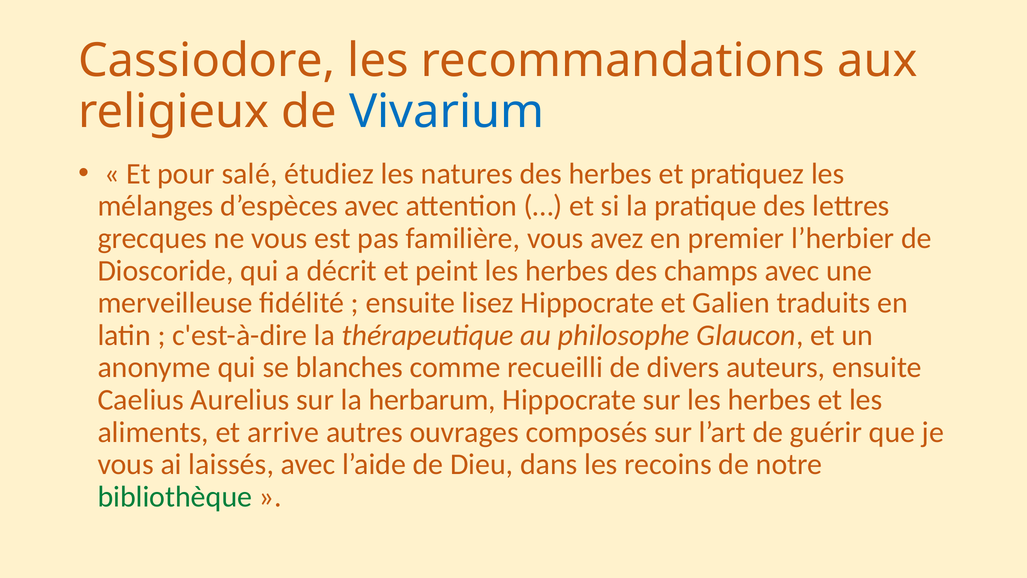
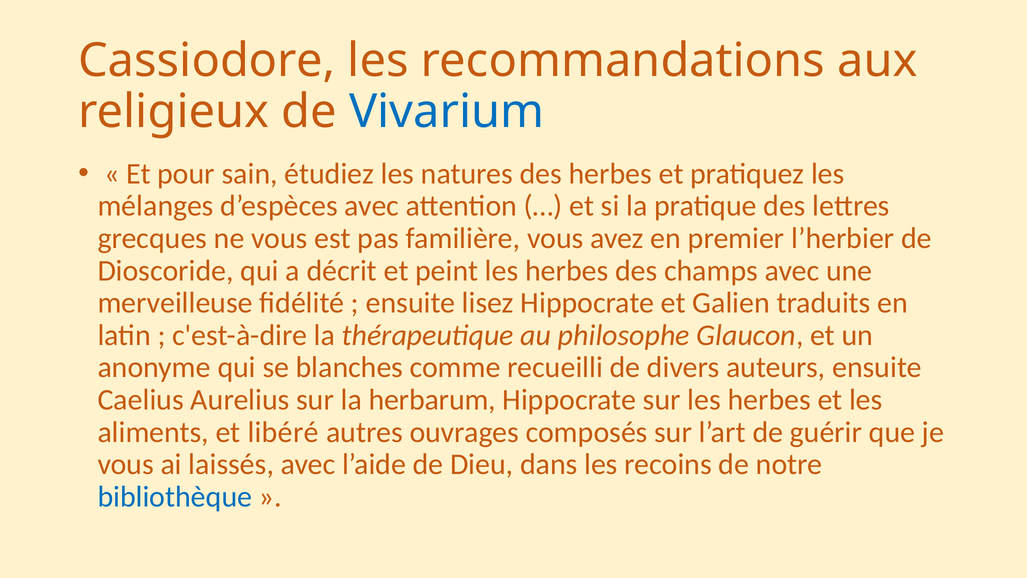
salé: salé -> sain
arrive: arrive -> libéré
bibliothèque colour: green -> blue
